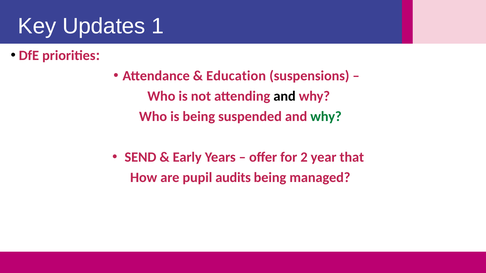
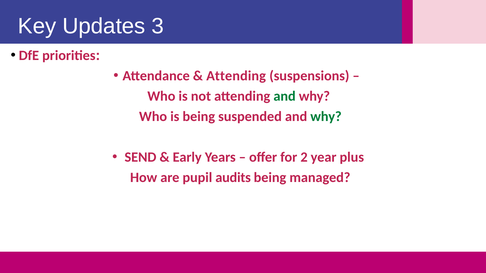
1: 1 -> 3
Education at (236, 76): Education -> Attending
and at (285, 96) colour: black -> green
that: that -> plus
